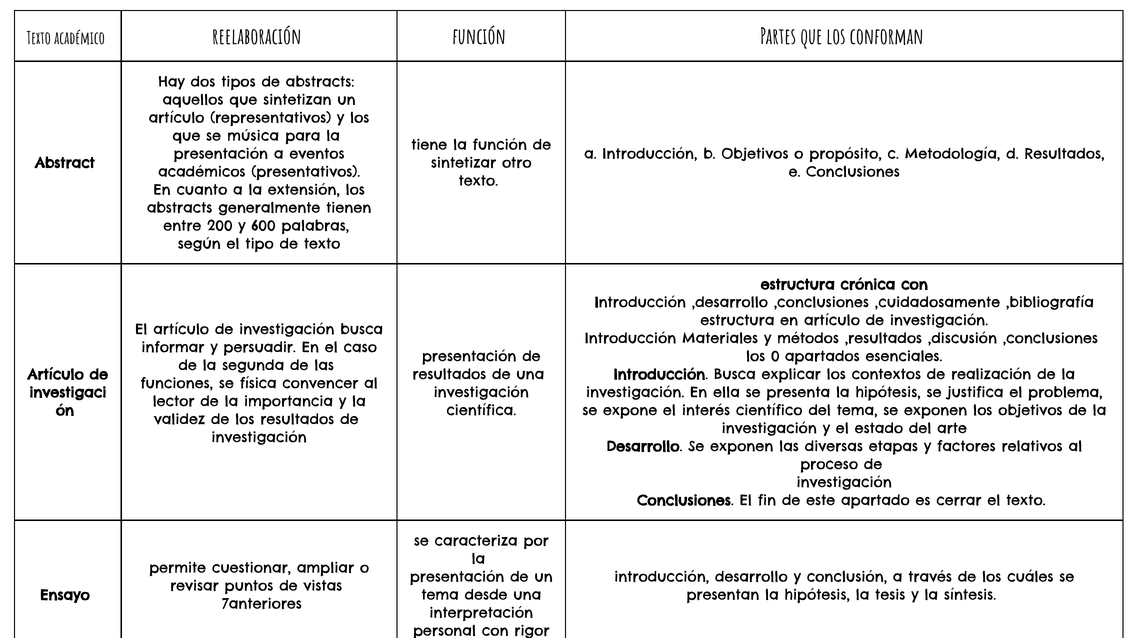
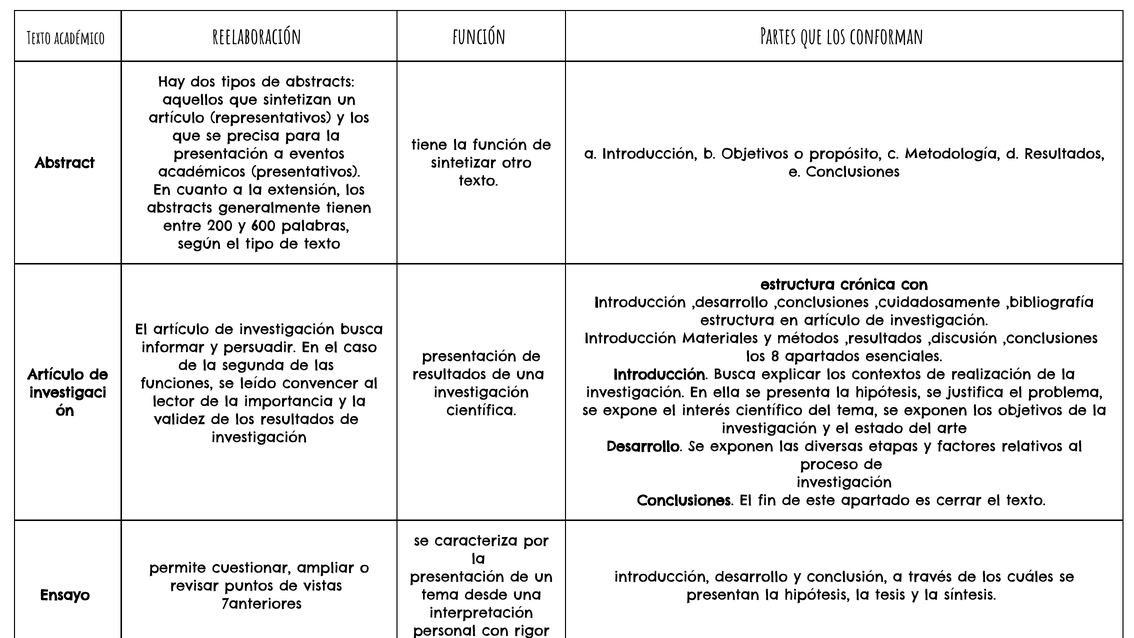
música: música -> precisa
0: 0 -> 8
física: física -> leído
